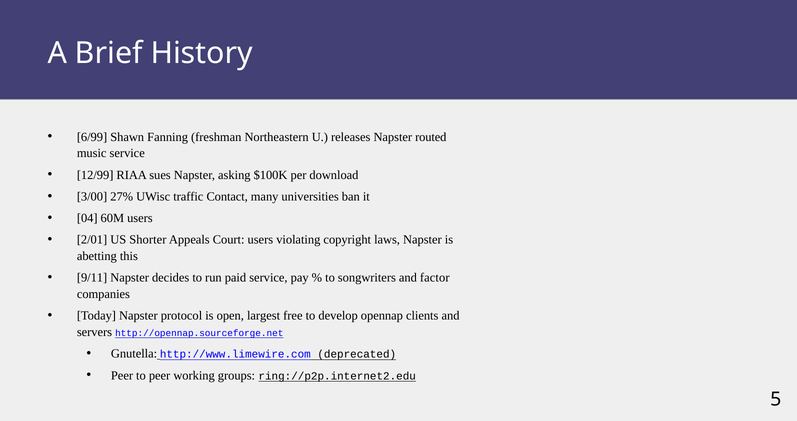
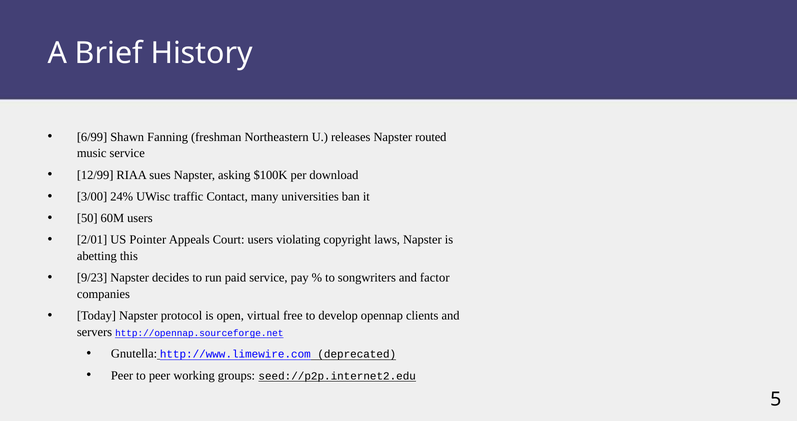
27%: 27% -> 24%
04: 04 -> 50
Shorter: Shorter -> Pointer
9/11: 9/11 -> 9/23
largest: largest -> virtual
ring://p2p.internet2.edu: ring://p2p.internet2.edu -> seed://p2p.internet2.edu
